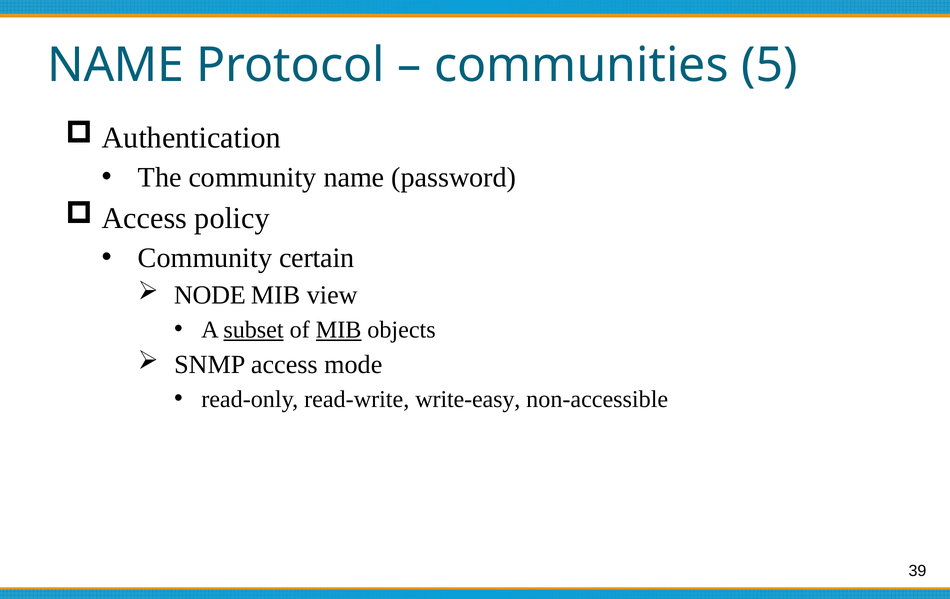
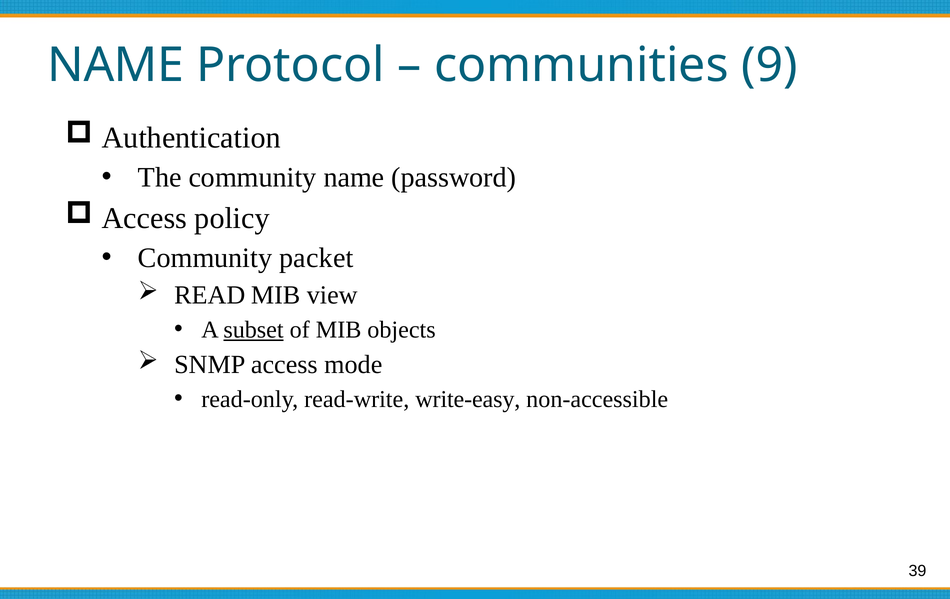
5: 5 -> 9
certain: certain -> packet
NODE: NODE -> READ
MIB at (339, 329) underline: present -> none
